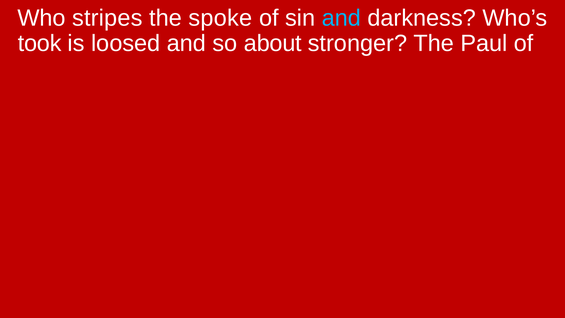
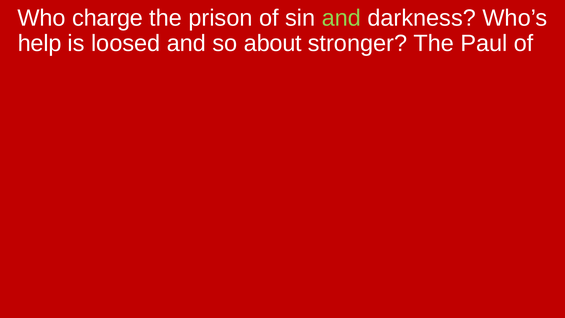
stripes: stripes -> charge
spoke: spoke -> prison
and at (341, 18) colour: light blue -> light green
took: took -> help
